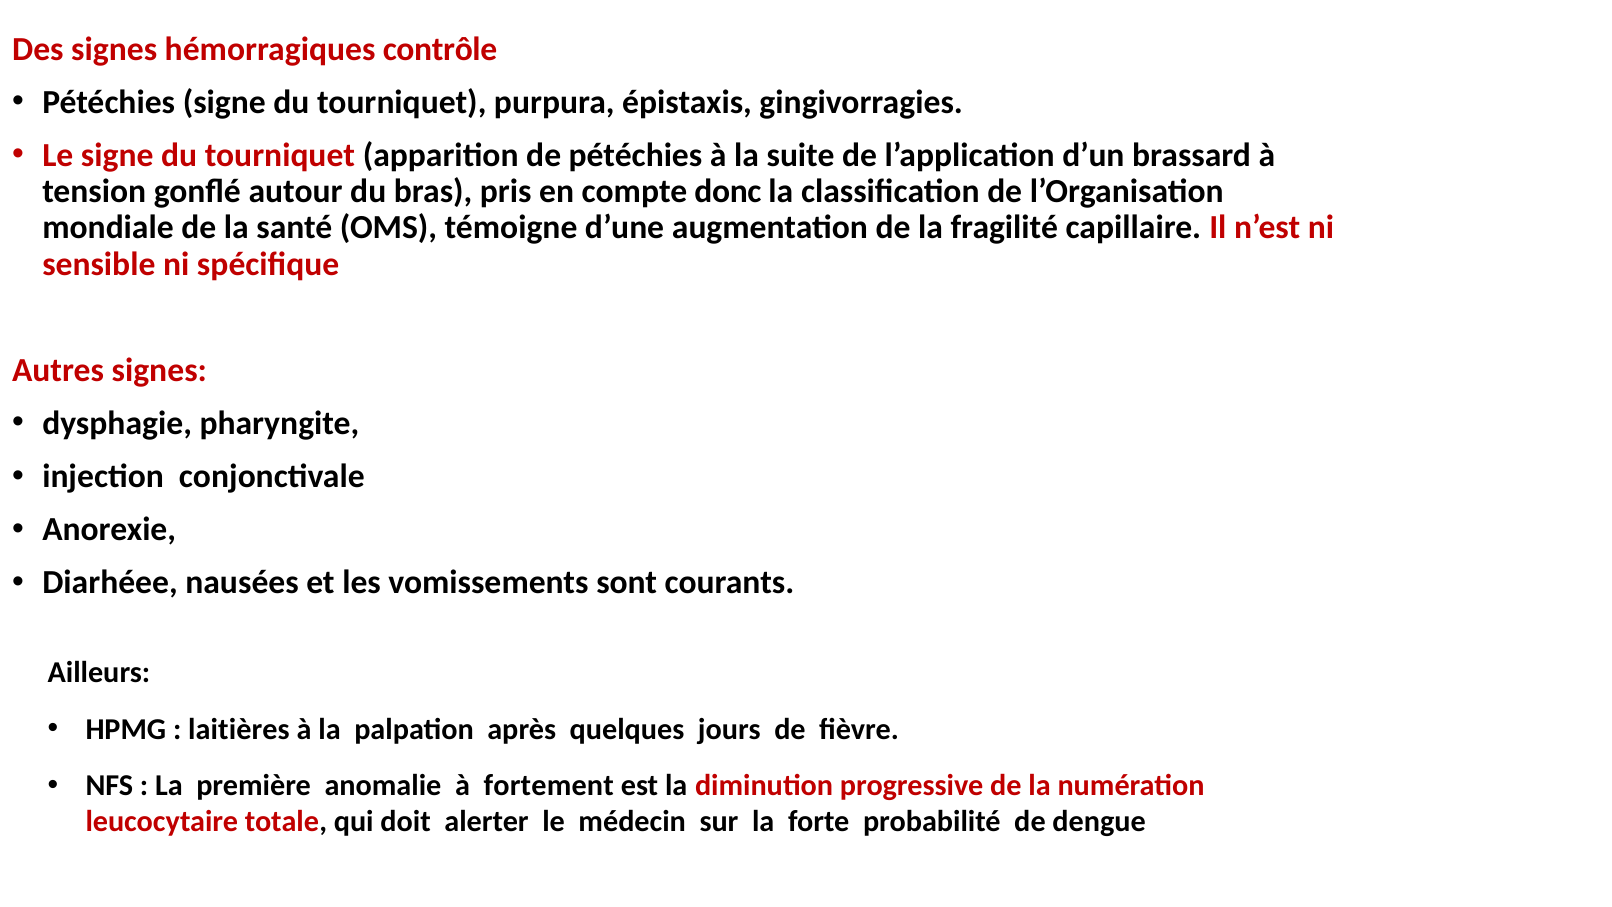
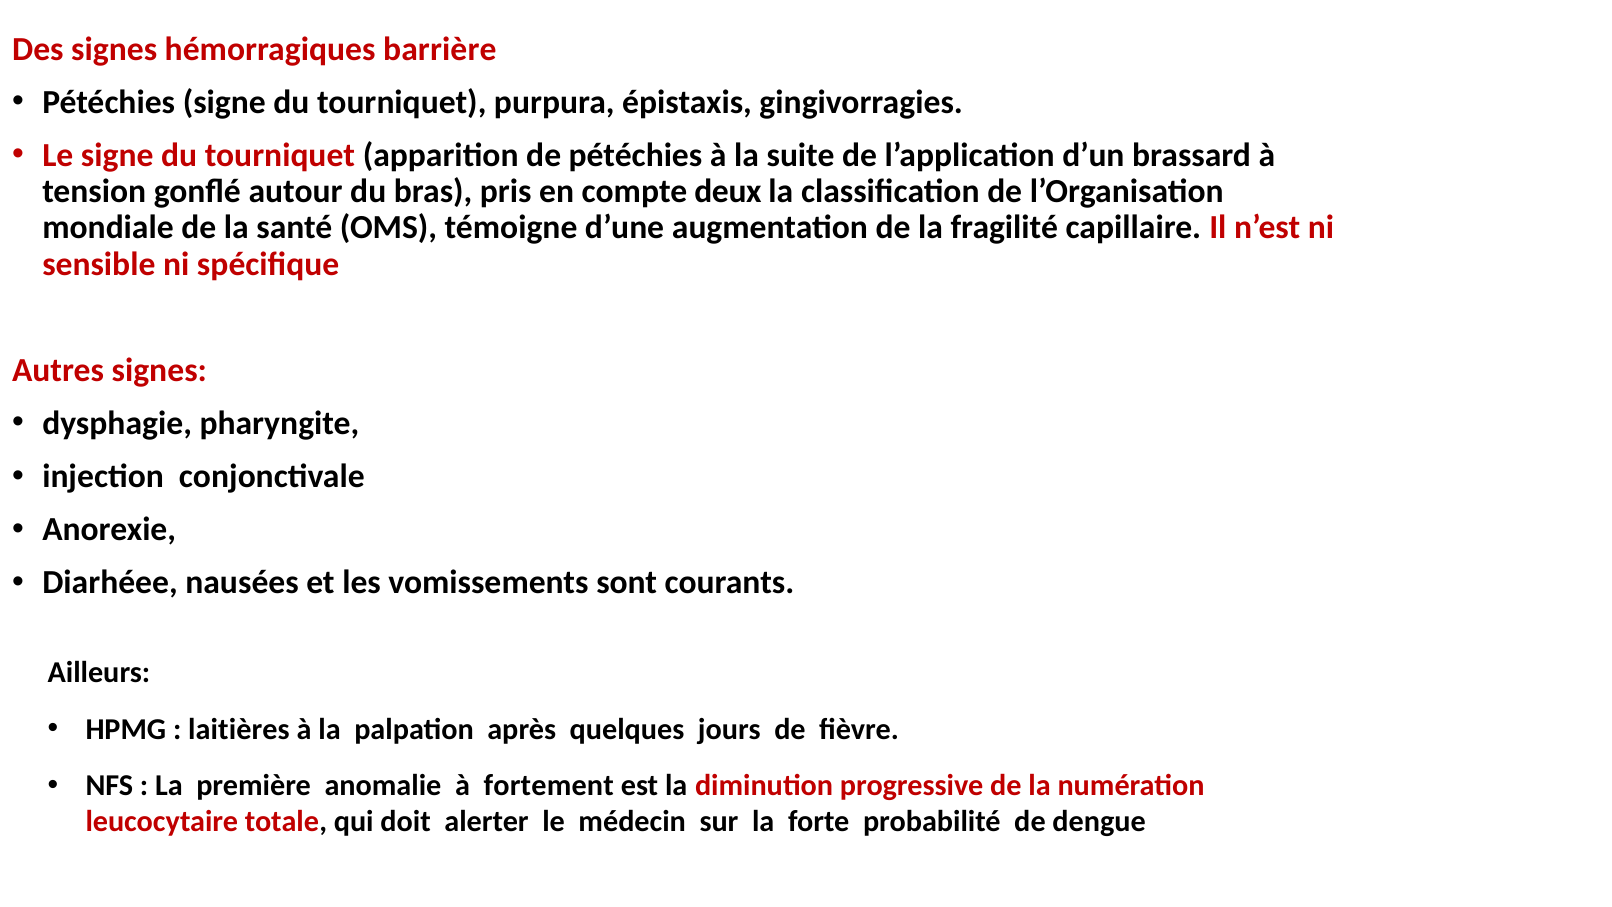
contrôle: contrôle -> barrière
donc: donc -> deux
